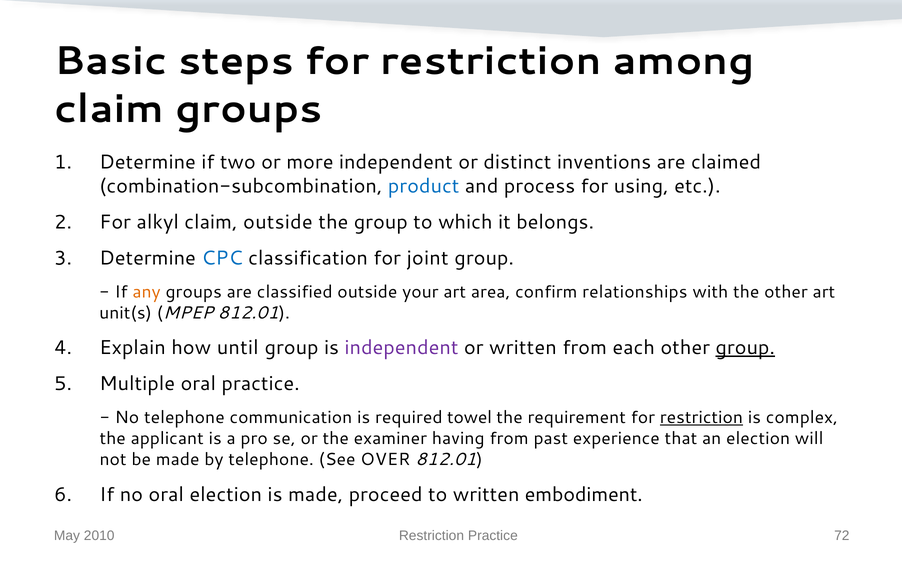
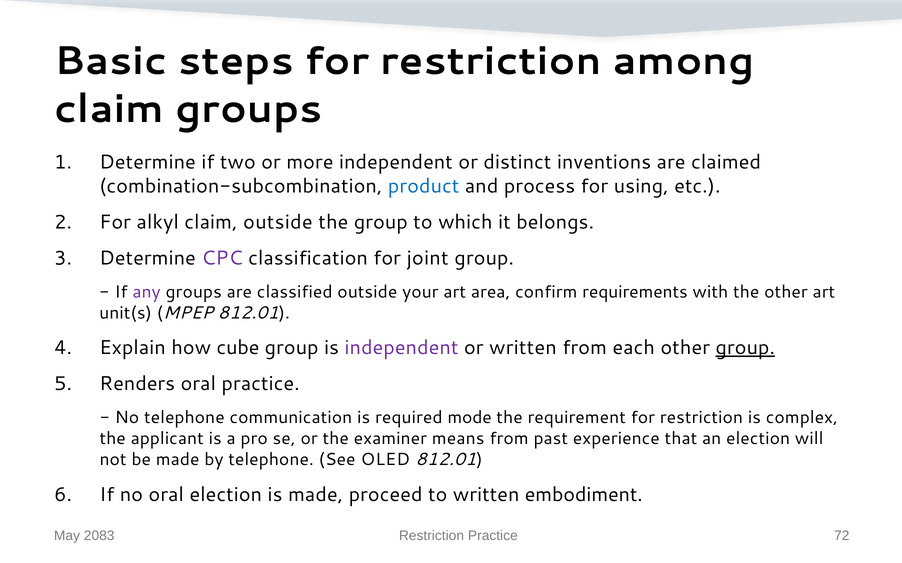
CPC colour: blue -> purple
any colour: orange -> purple
relationships: relationships -> requirements
until: until -> cube
Multiple: Multiple -> Renders
towel: towel -> mode
restriction at (701, 418) underline: present -> none
having: having -> means
OVER: OVER -> OLED
2010: 2010 -> 2083
